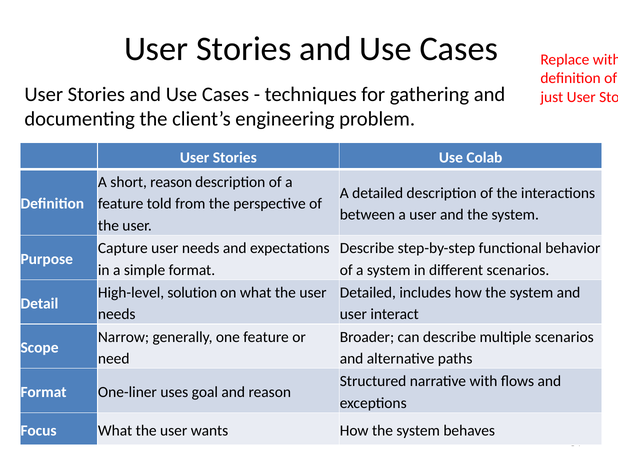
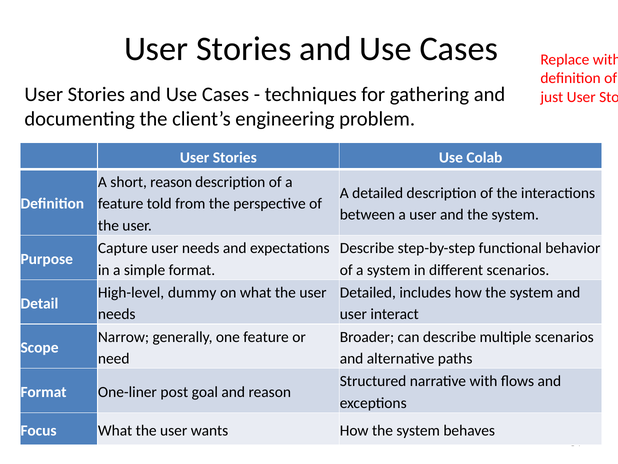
solution: solution -> dummy
uses: uses -> post
